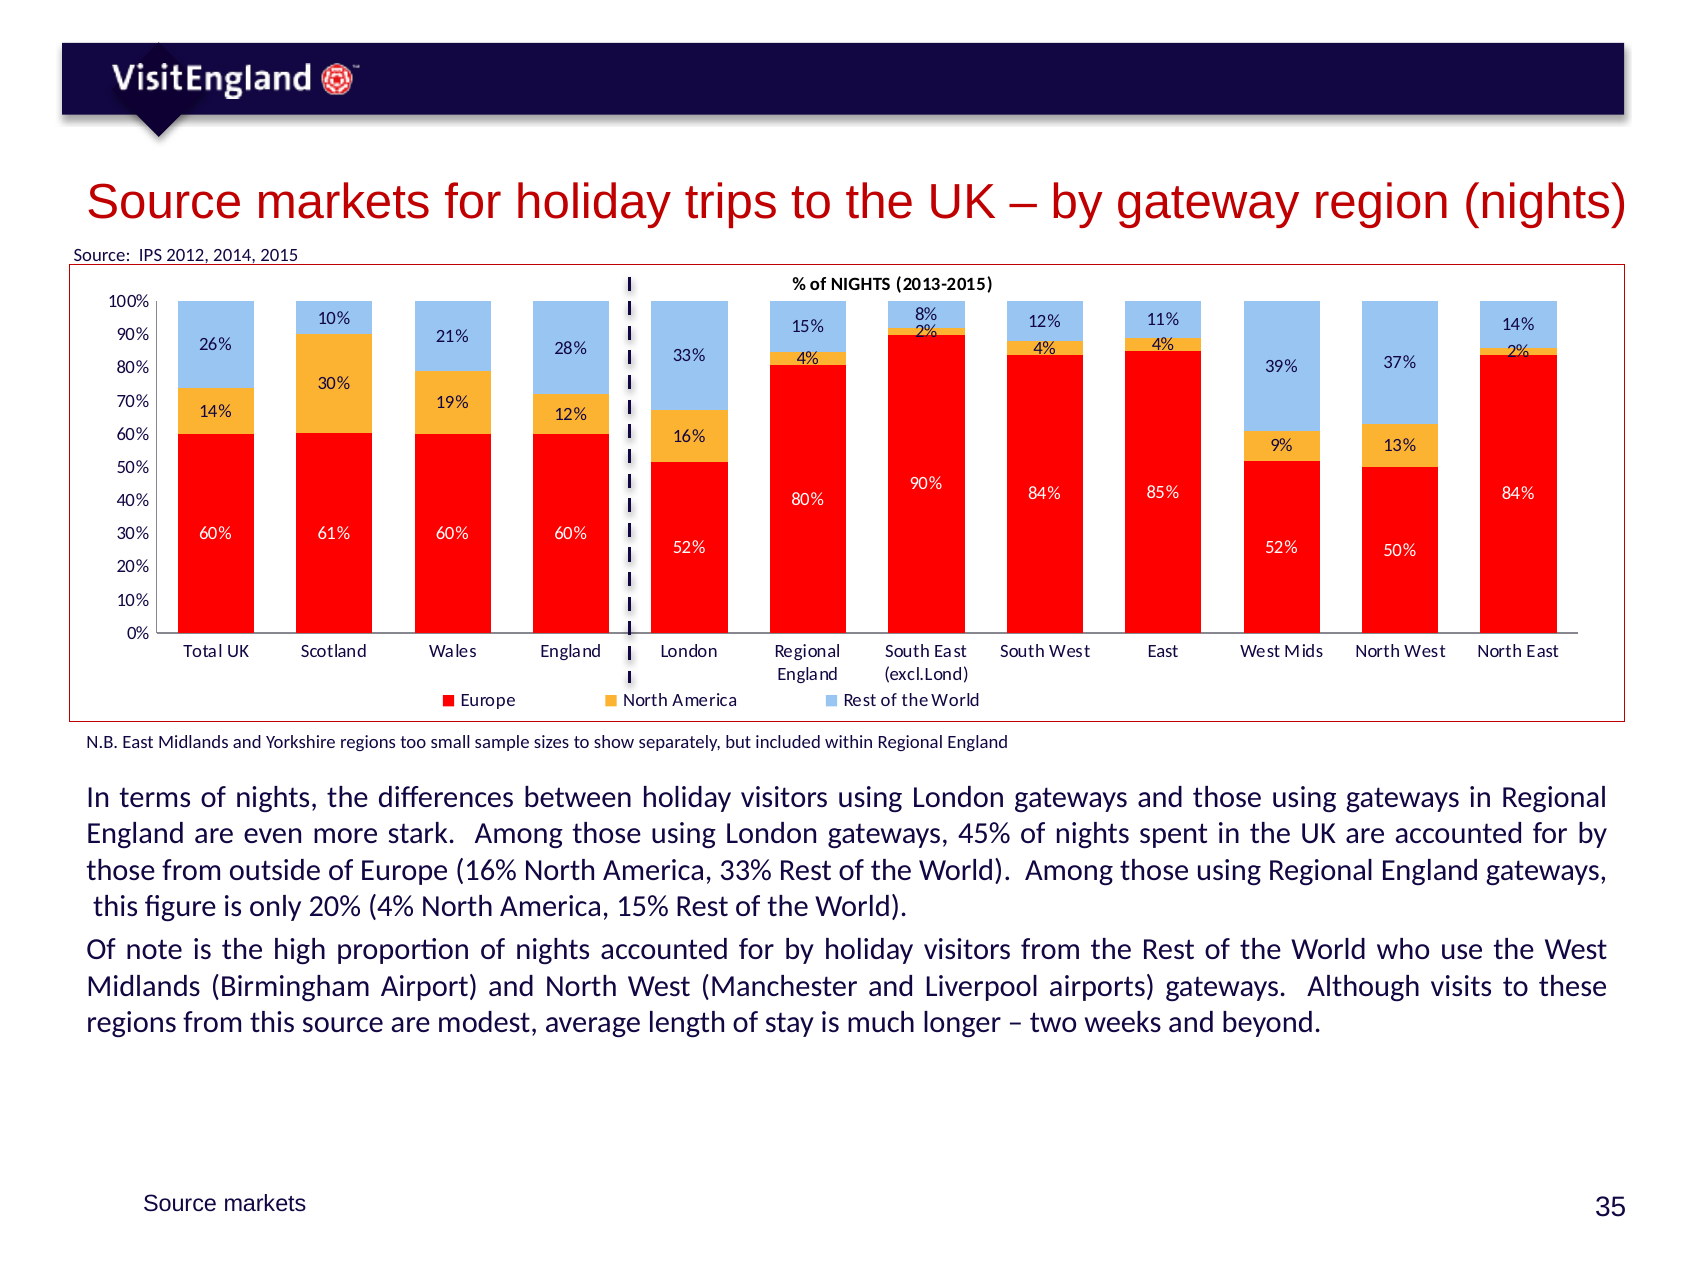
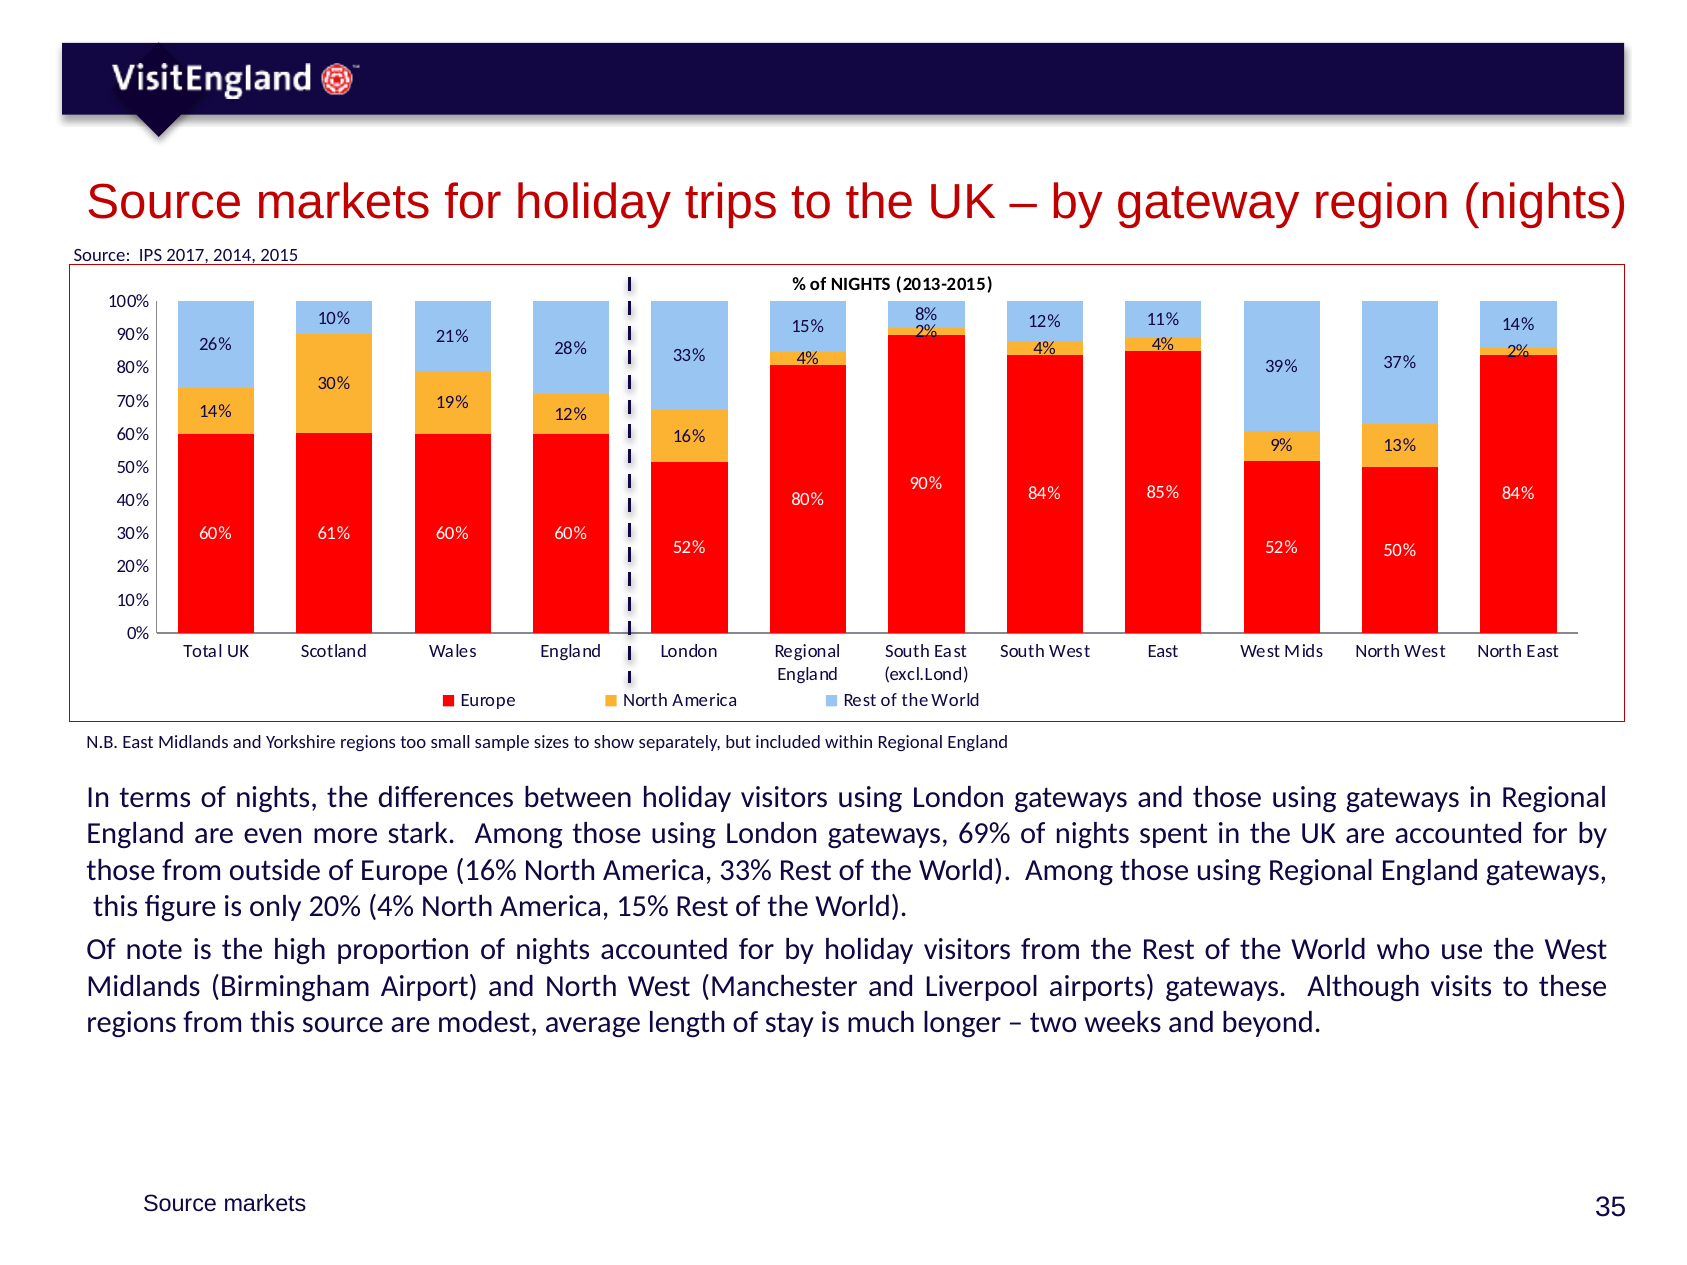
2012: 2012 -> 2017
45%: 45% -> 69%
